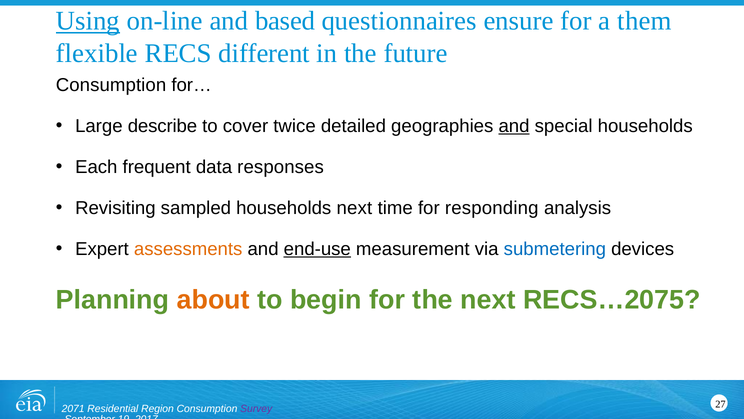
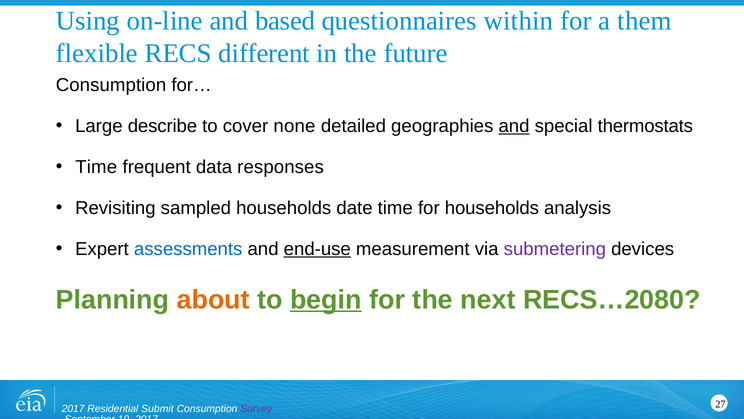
Using underline: present -> none
ensure: ensure -> within
twice: twice -> none
special households: households -> thermostats
Each at (96, 167): Each -> Time
households next: next -> date
for responding: responding -> households
assessments colour: orange -> blue
submetering colour: blue -> purple
begin underline: none -> present
RECS…2075: RECS…2075 -> RECS…2080
2071 at (73, 409): 2071 -> 2017
Region: Region -> Submit
